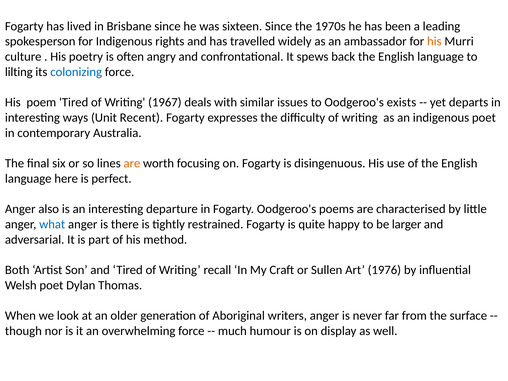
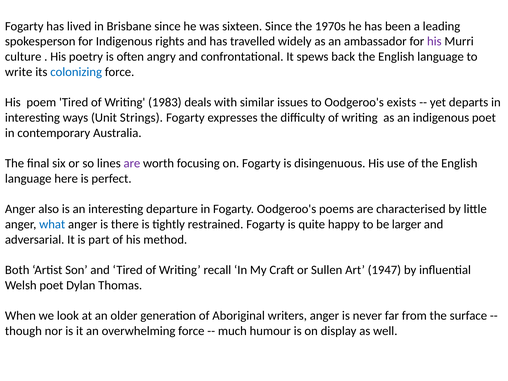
his at (434, 41) colour: orange -> purple
lilting: lilting -> write
1967: 1967 -> 1983
Recent: Recent -> Strings
are at (132, 163) colour: orange -> purple
1976: 1976 -> 1947
